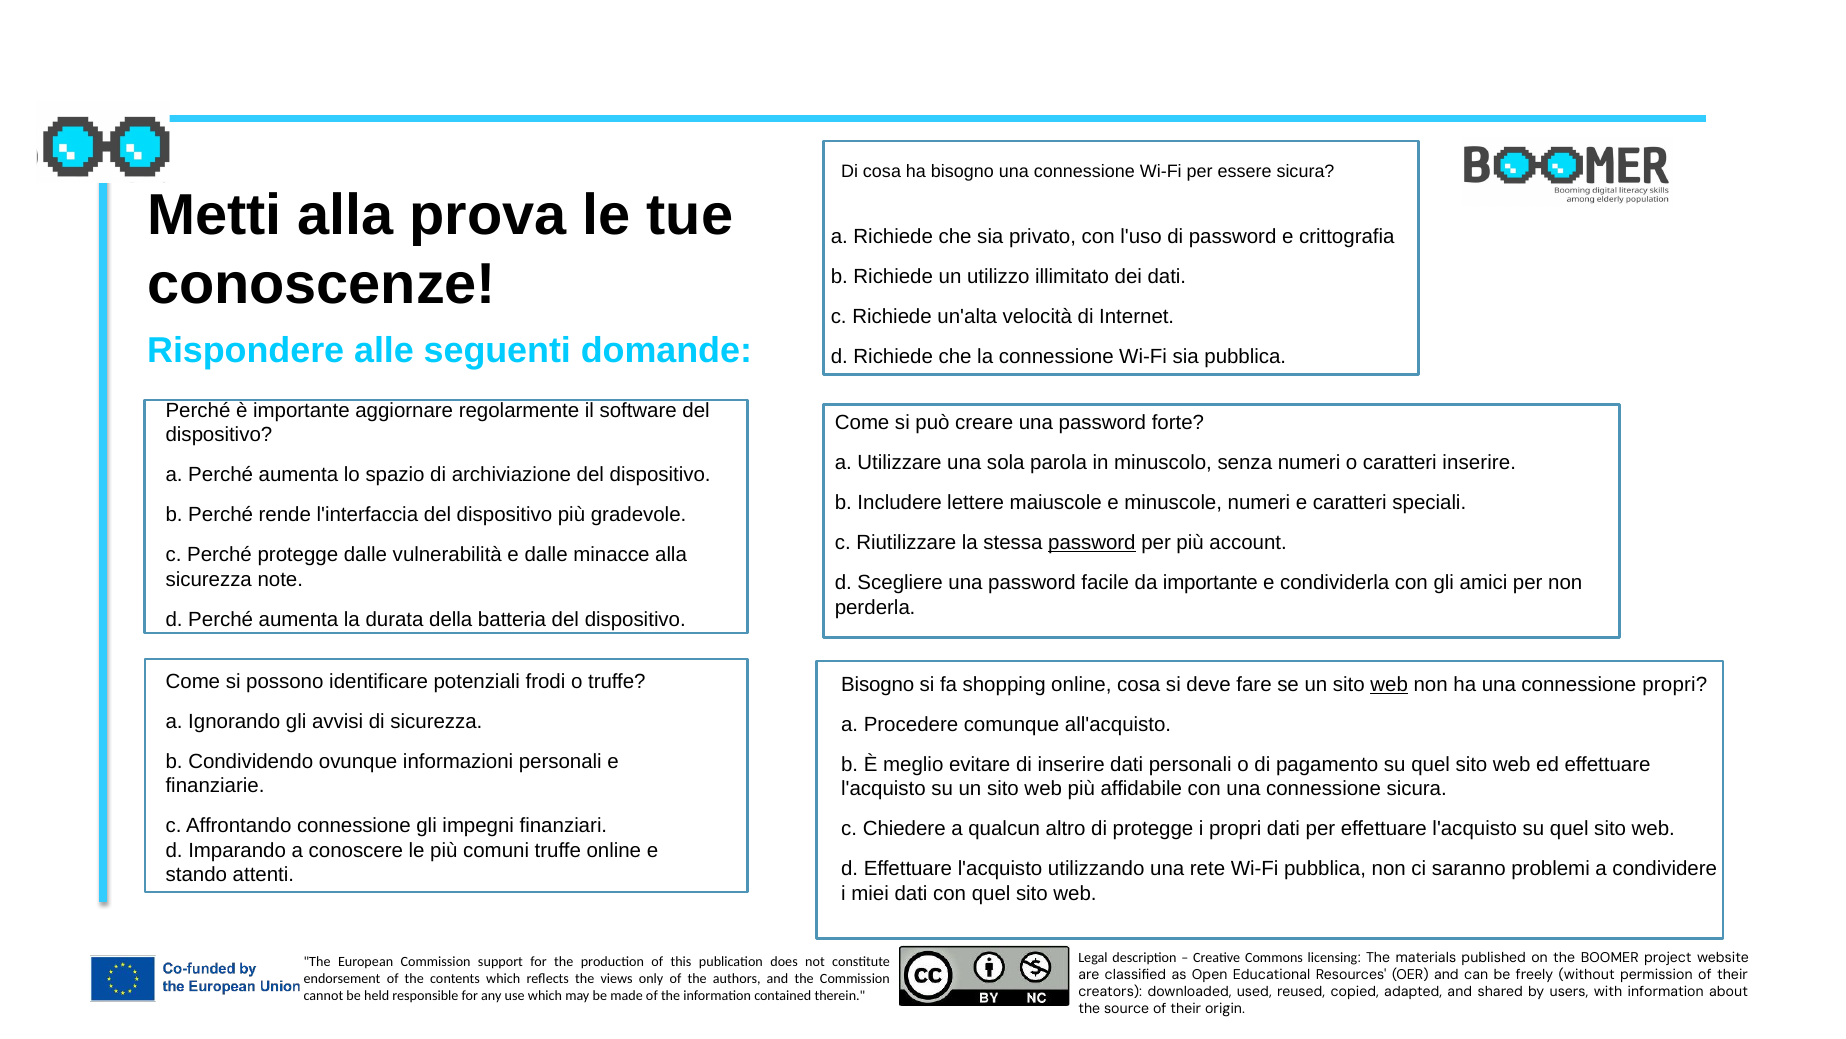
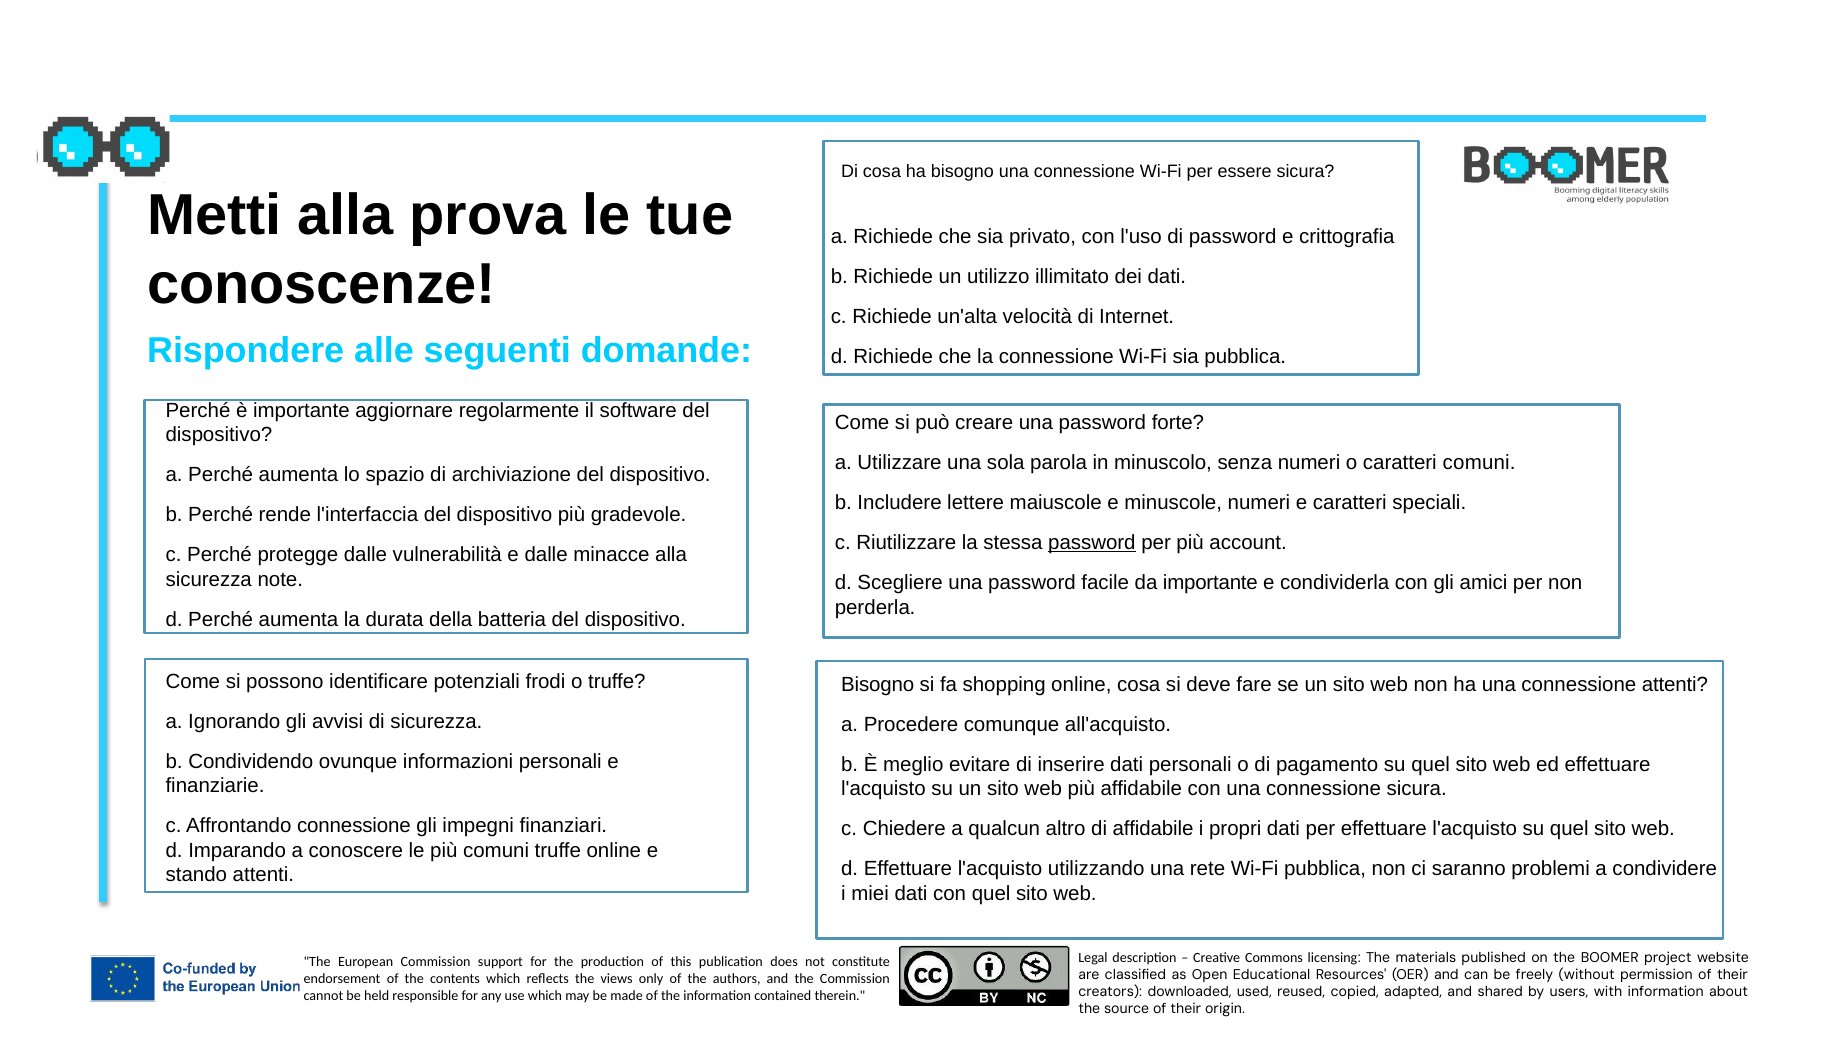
caratteri inserire: inserire -> comuni
web at (1389, 684) underline: present -> none
connessione propri: propri -> attenti
di protegge: protegge -> affidabile
